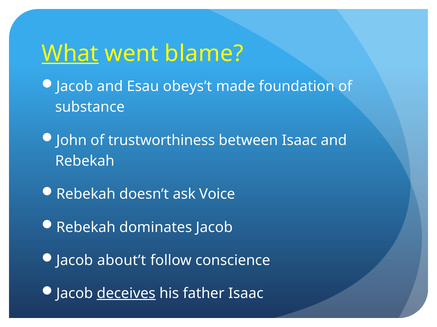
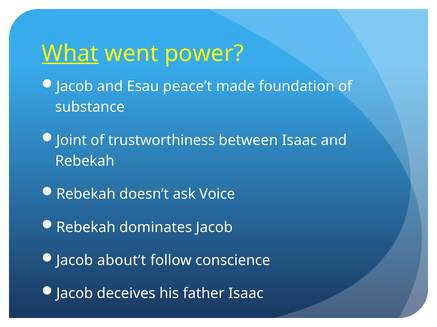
blame: blame -> power
obeys’t: obeys’t -> peace’t
John: John -> Joint
deceives underline: present -> none
